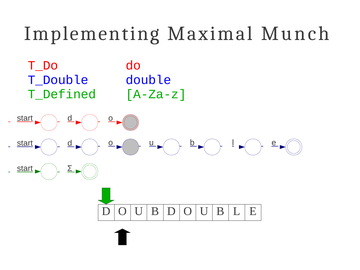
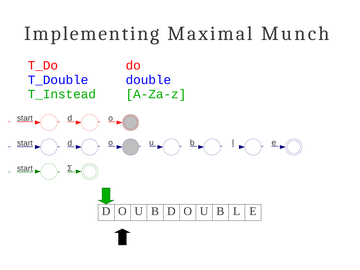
T_Defined: T_Defined -> T_Instead
